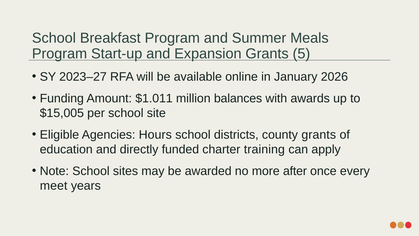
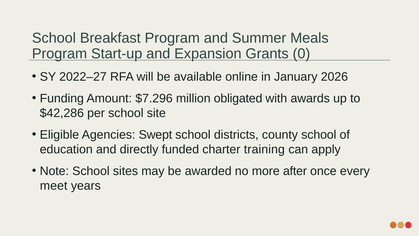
5: 5 -> 0
2023–27: 2023–27 -> 2022–27
$1.011: $1.011 -> $7.296
balances: balances -> obligated
$15,005: $15,005 -> $42,286
Hours: Hours -> Swept
county grants: grants -> school
